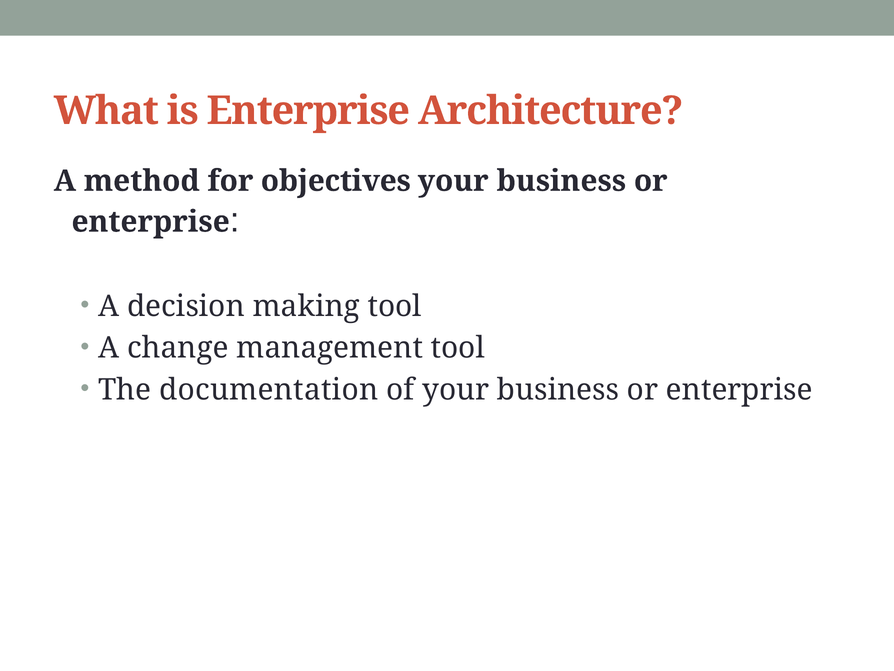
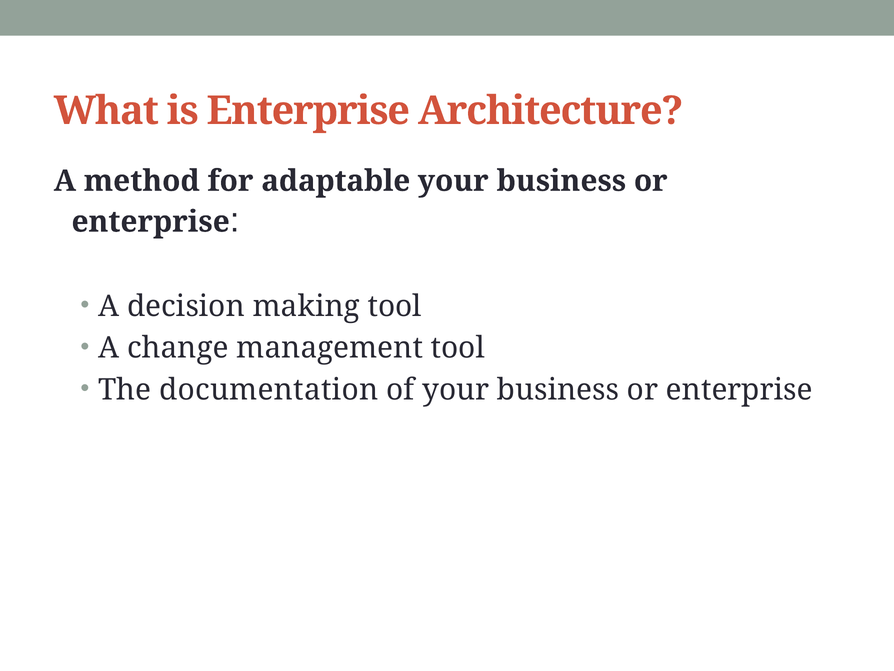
objectives: objectives -> adaptable
